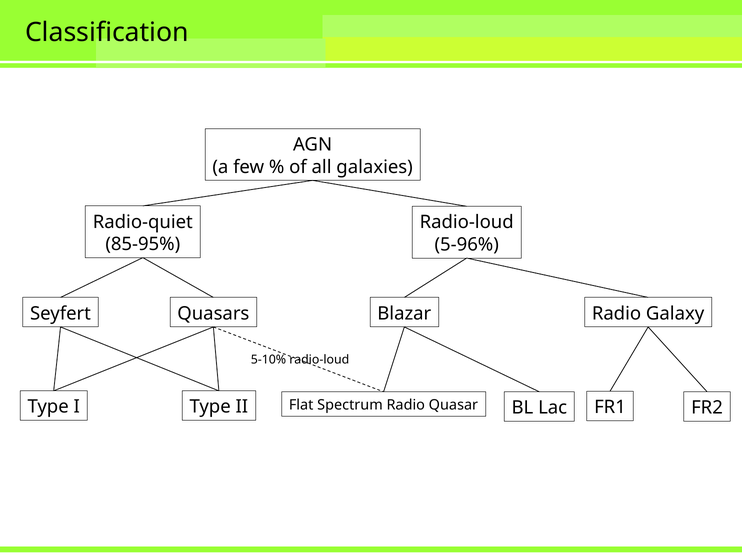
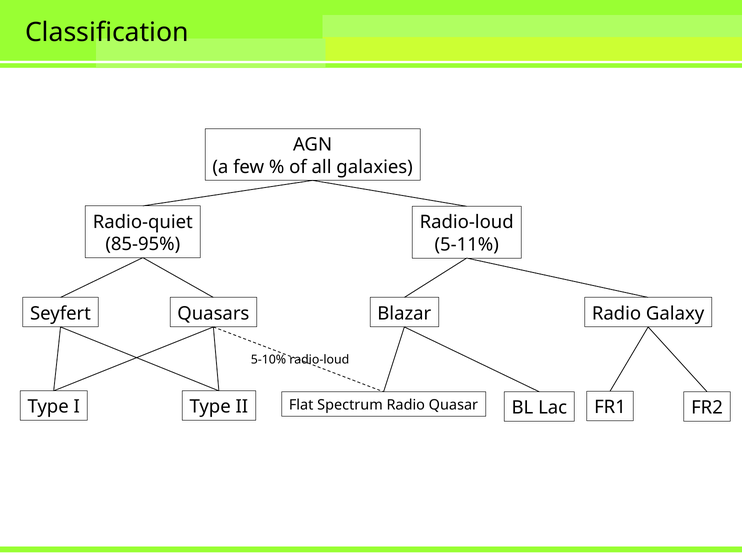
5-96%: 5-96% -> 5-11%
